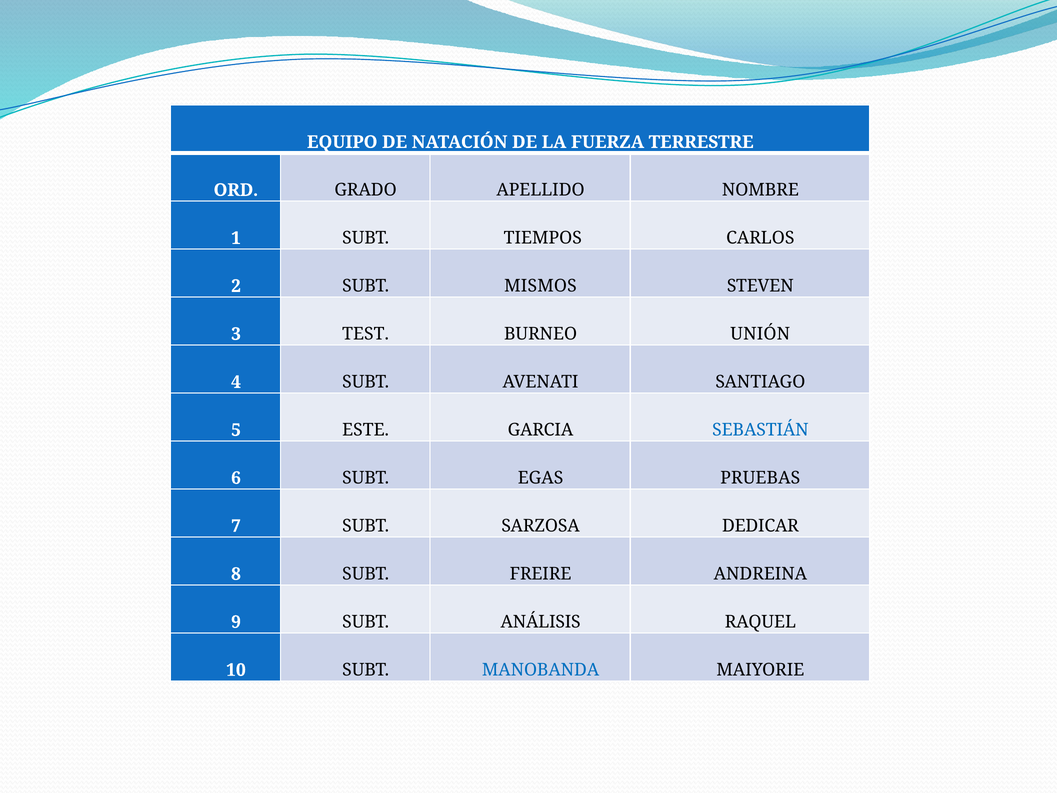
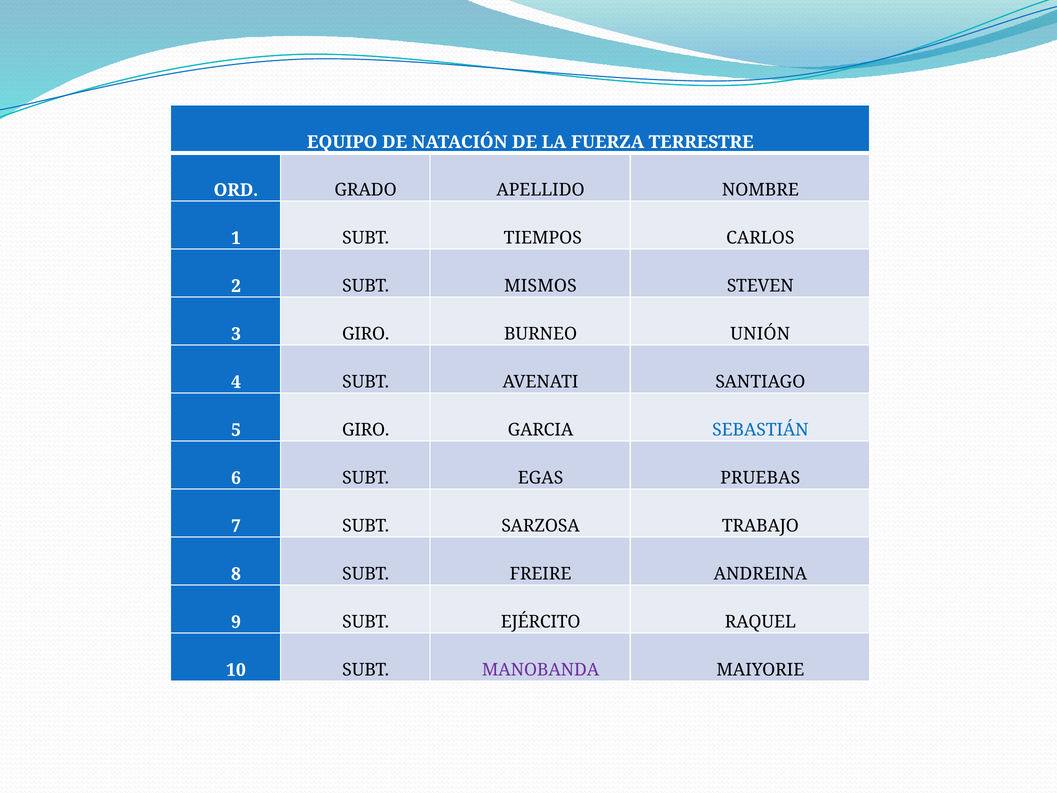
3 TEST: TEST -> GIRO
5 ESTE: ESTE -> GIRO
DEDICAR: DEDICAR -> TRABAJO
ANÁLISIS: ANÁLISIS -> EJÉRCITO
MANOBANDA colour: blue -> purple
